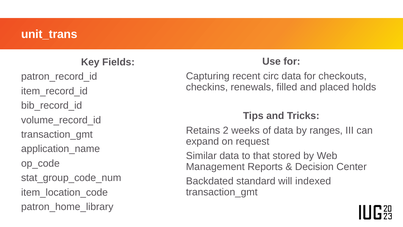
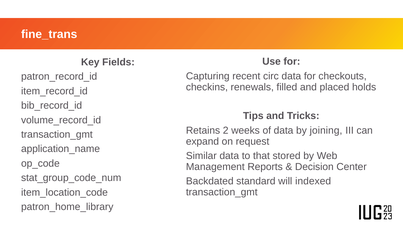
unit_trans: unit_trans -> fine_trans
ranges: ranges -> joining
